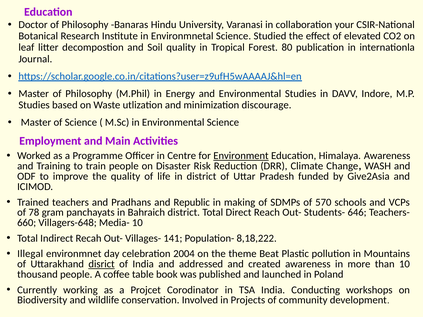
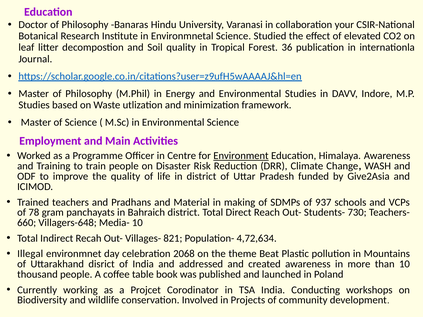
80: 80 -> 36
discourage: discourage -> framework
Republic: Republic -> Material
570: 570 -> 937
646: 646 -> 730
141: 141 -> 821
8,18,222: 8,18,222 -> 4,72,634
2004: 2004 -> 2068
disrict underline: present -> none
